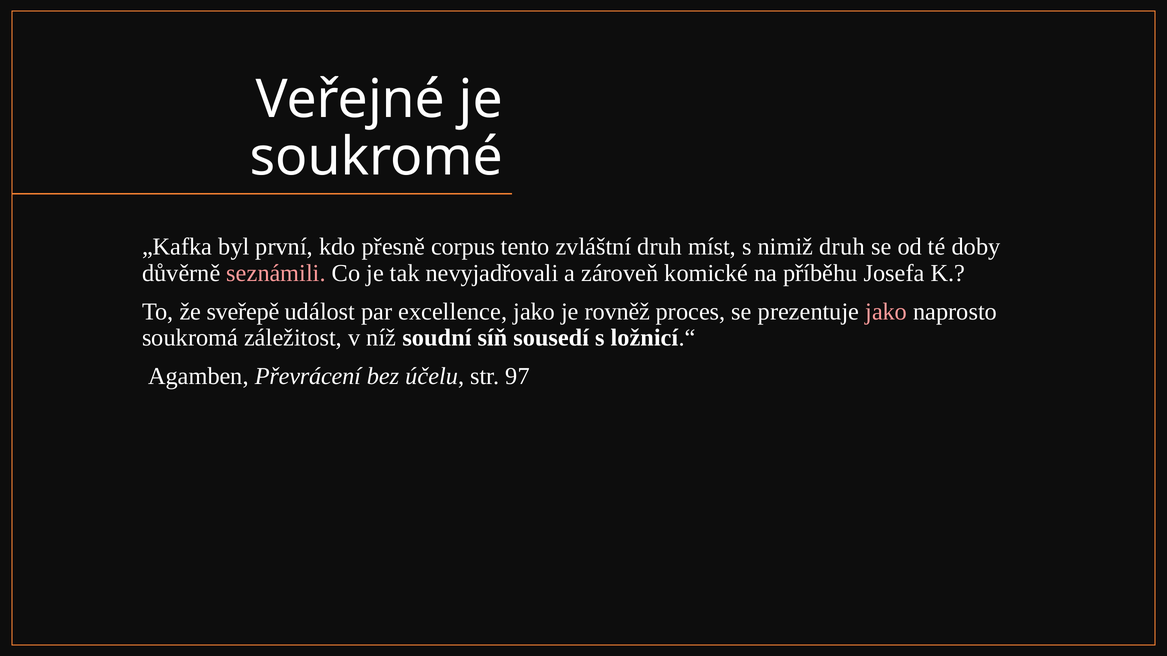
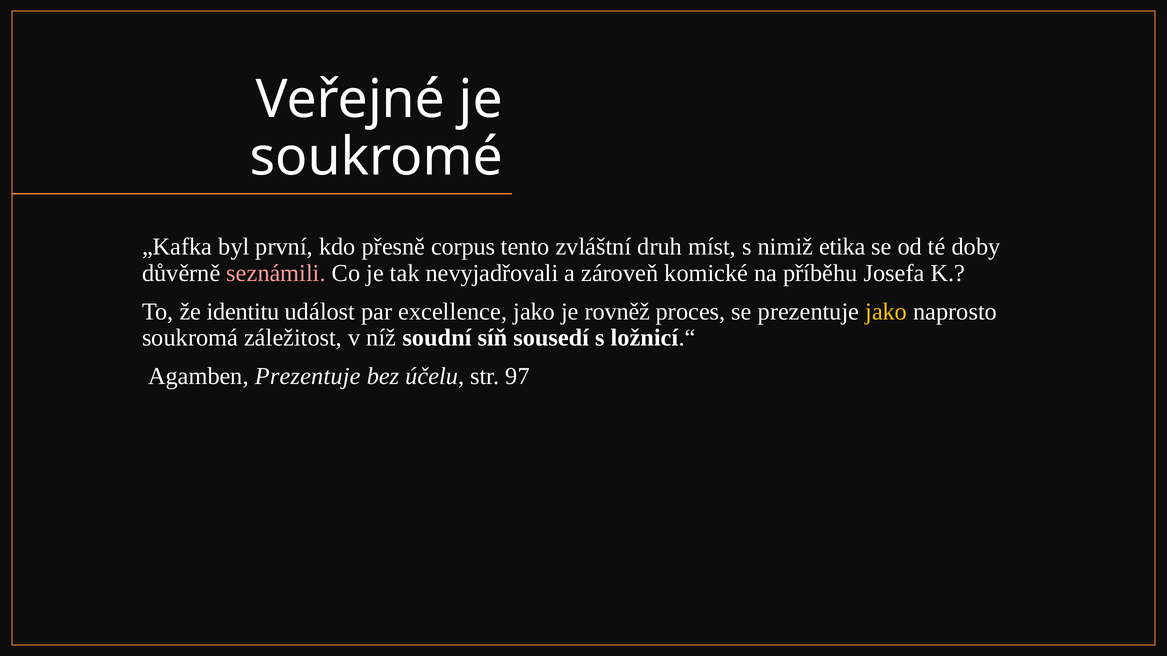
nimiž druh: druh -> etika
sveřepě: sveřepě -> identitu
jako at (886, 312) colour: pink -> yellow
Agamben Převrácení: Převrácení -> Prezentuje
